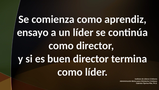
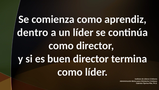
ensayo: ensayo -> dentro
